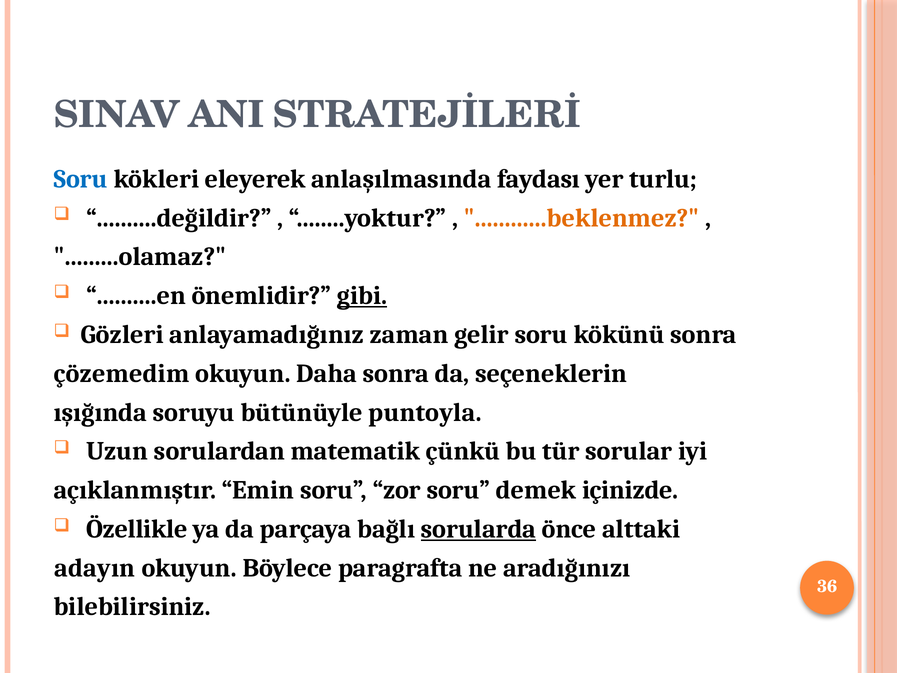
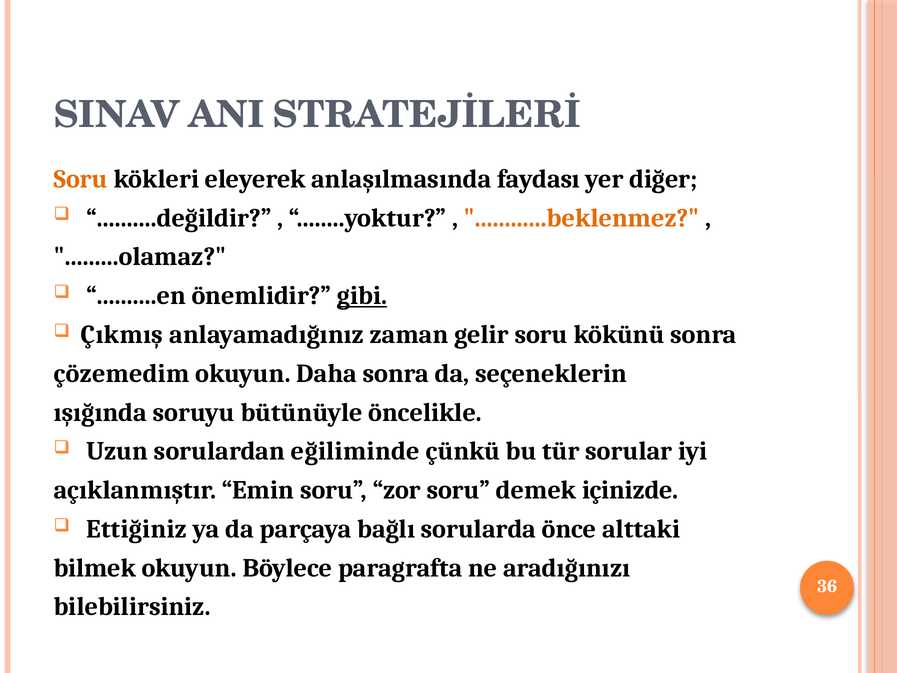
Soru at (81, 179) colour: blue -> orange
turlu: turlu -> diğer
Gözleri: Gözleri -> Çıkmış
puntoyla: puntoyla -> öncelikle
matematik: matematik -> eğiliminde
Özellikle: Özellikle -> Ettiğiniz
sorularda underline: present -> none
adayın: adayın -> bilmek
